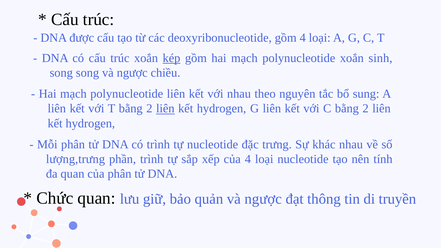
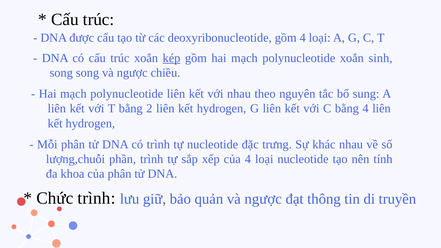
liên at (165, 109) underline: present -> none
C bằng 2: 2 -> 4
lượng,trưng: lượng,trưng -> lượng,chuỗi
đa quan: quan -> khoa
Chức quan: quan -> trình
